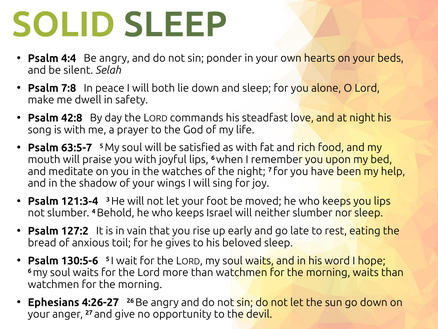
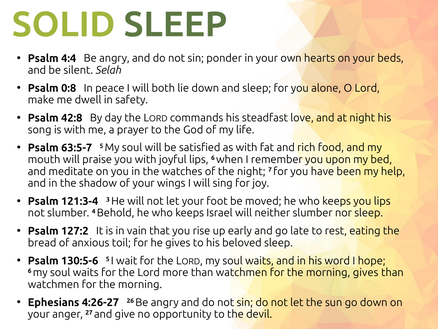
7:8: 7:8 -> 0:8
morning waits: waits -> gives
